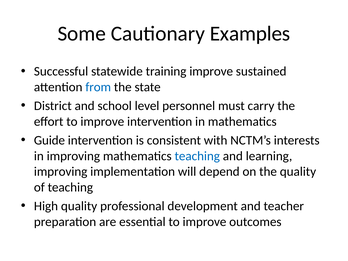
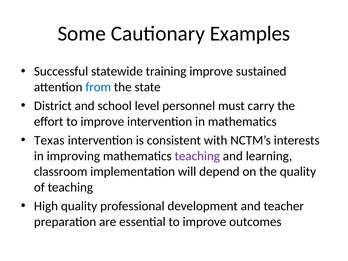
Guide: Guide -> Texas
teaching at (197, 156) colour: blue -> purple
improving at (61, 172): improving -> classroom
